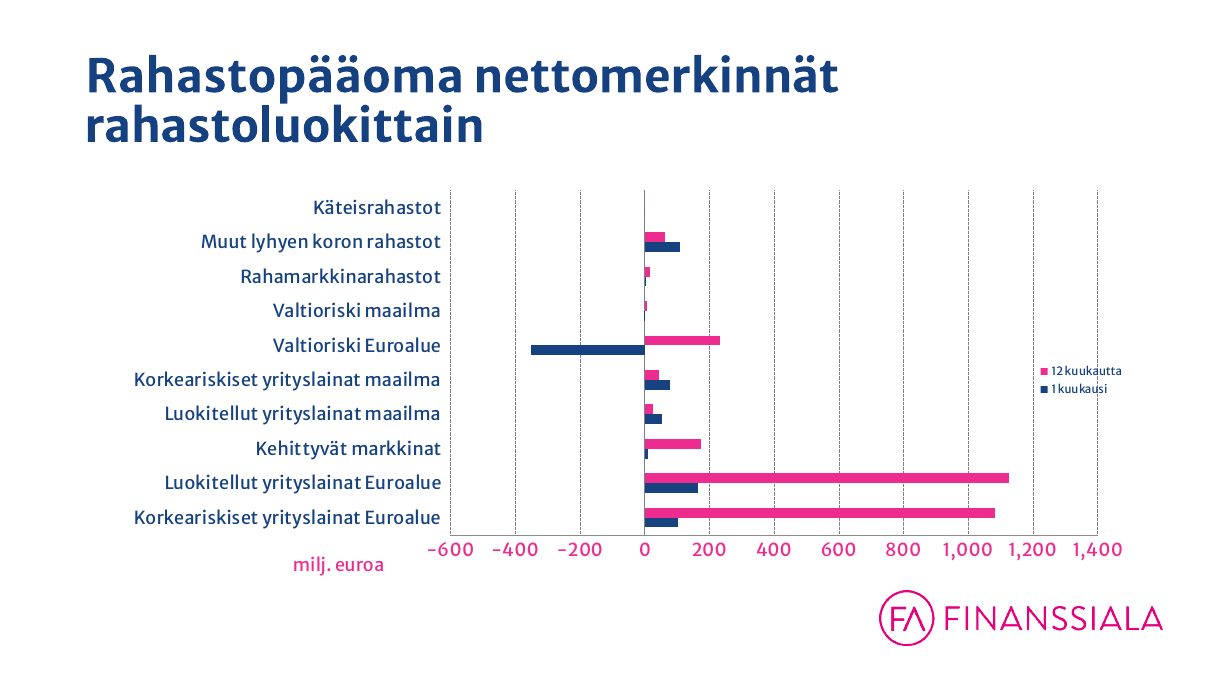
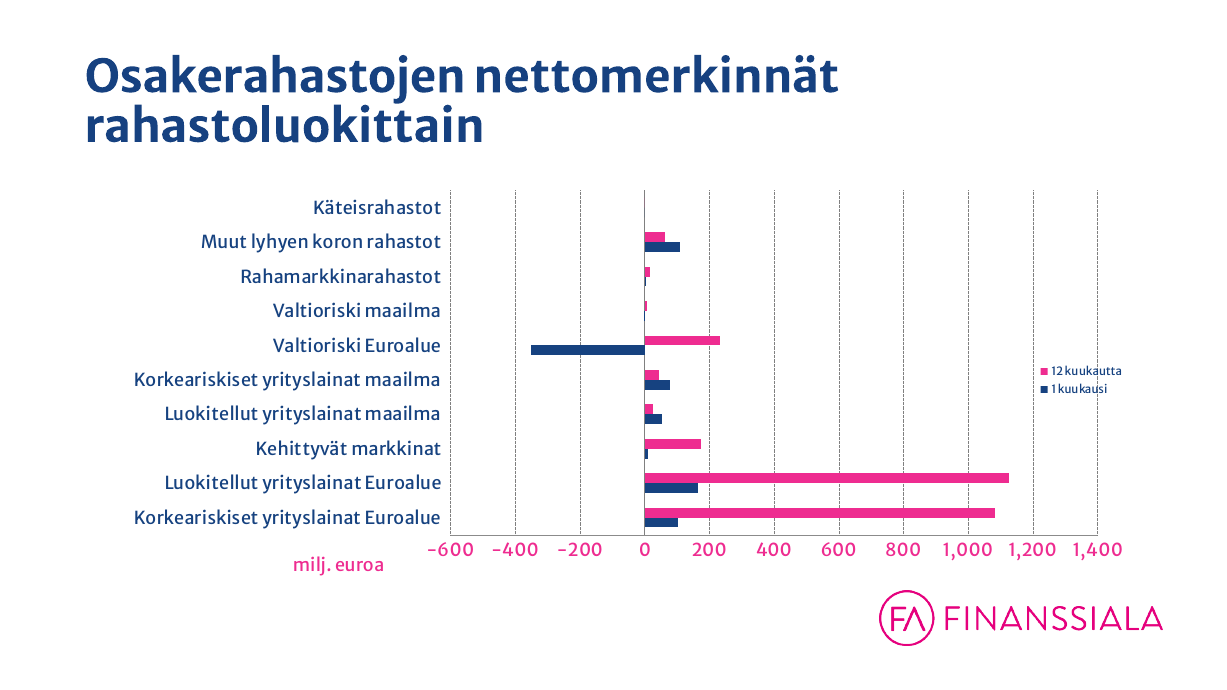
Rahastopääoma: Rahastopääoma -> Osakerahastojen
